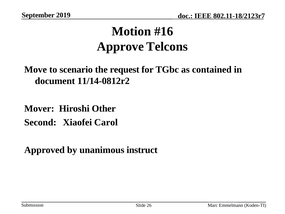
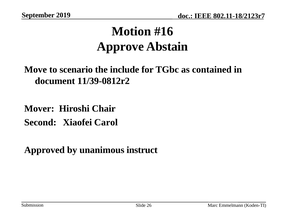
Telcons: Telcons -> Abstain
request: request -> include
11/14-0812r2: 11/14-0812r2 -> 11/39-0812r2
Other: Other -> Chair
